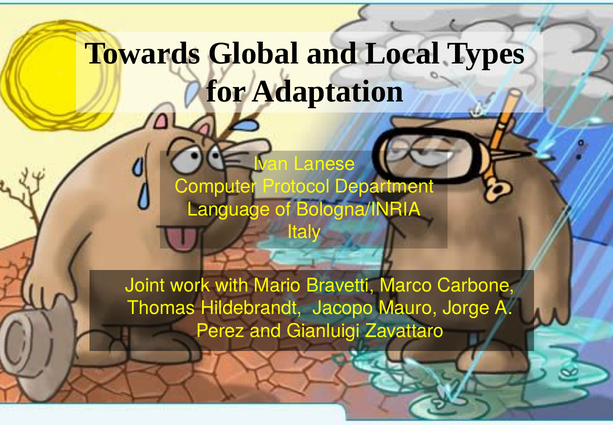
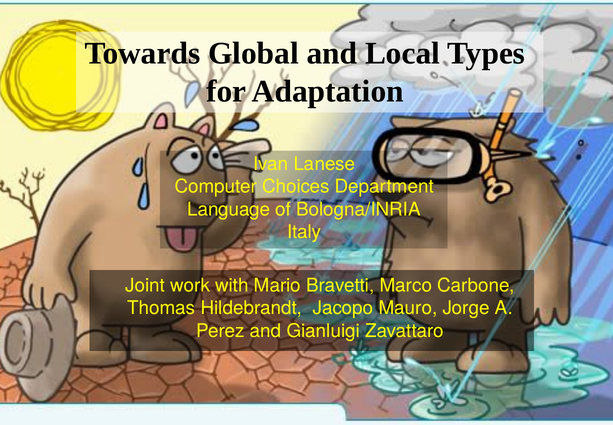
Protocol: Protocol -> Choices
